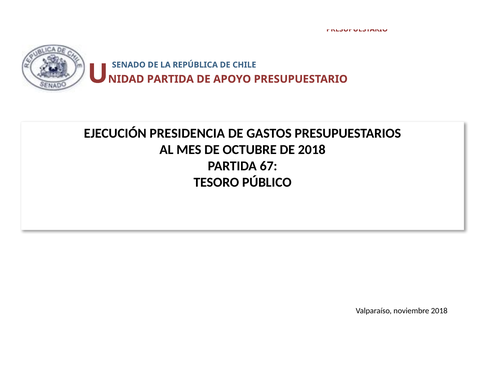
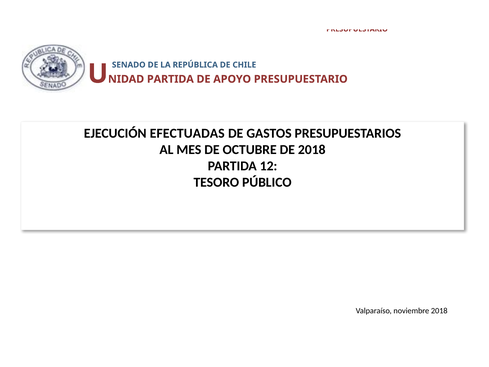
PRESIDENCIA: PRESIDENCIA -> EFECTUADAS
67: 67 -> 12
